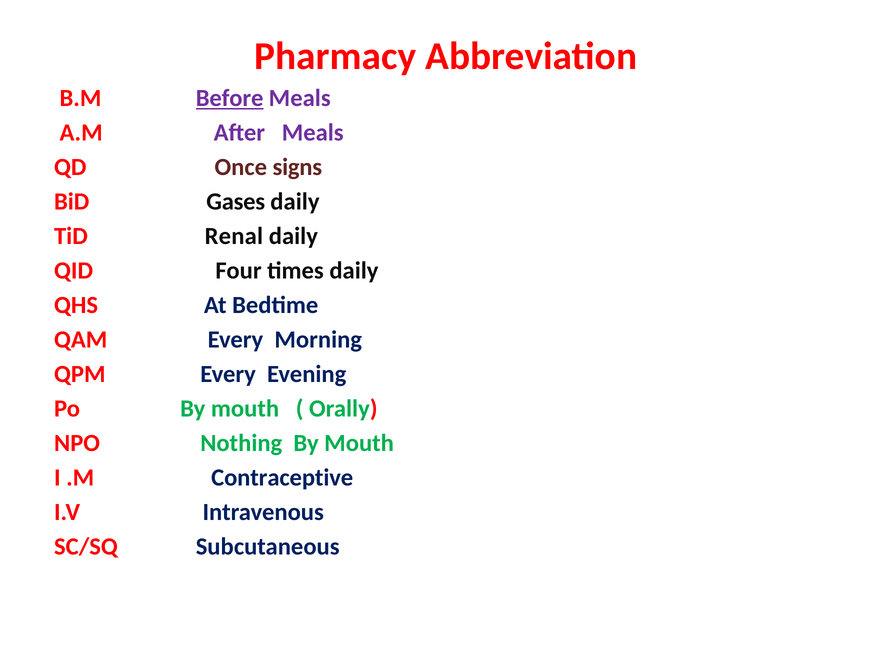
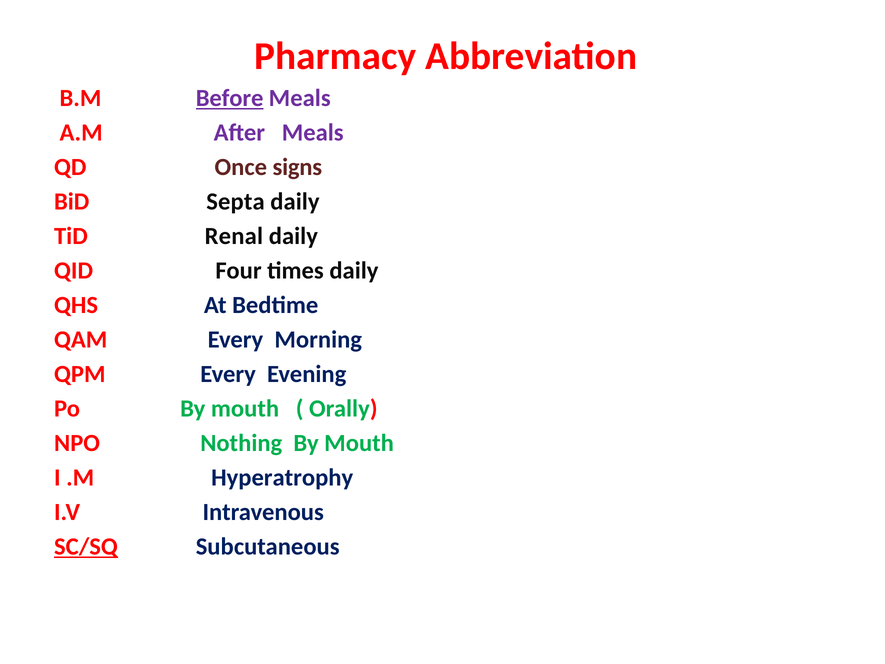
Gases: Gases -> Septa
Contraceptive: Contraceptive -> Hyperatrophy
SC/SQ underline: none -> present
